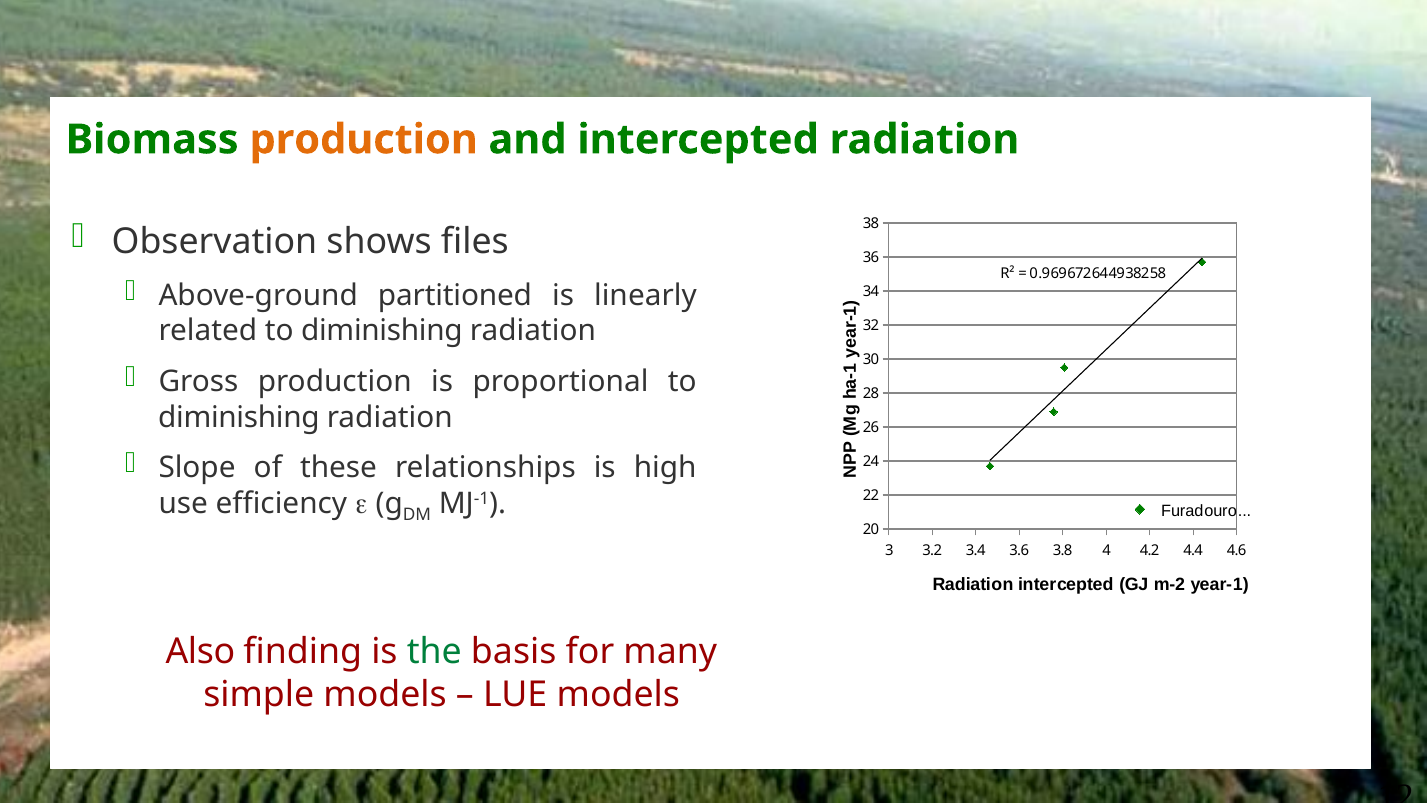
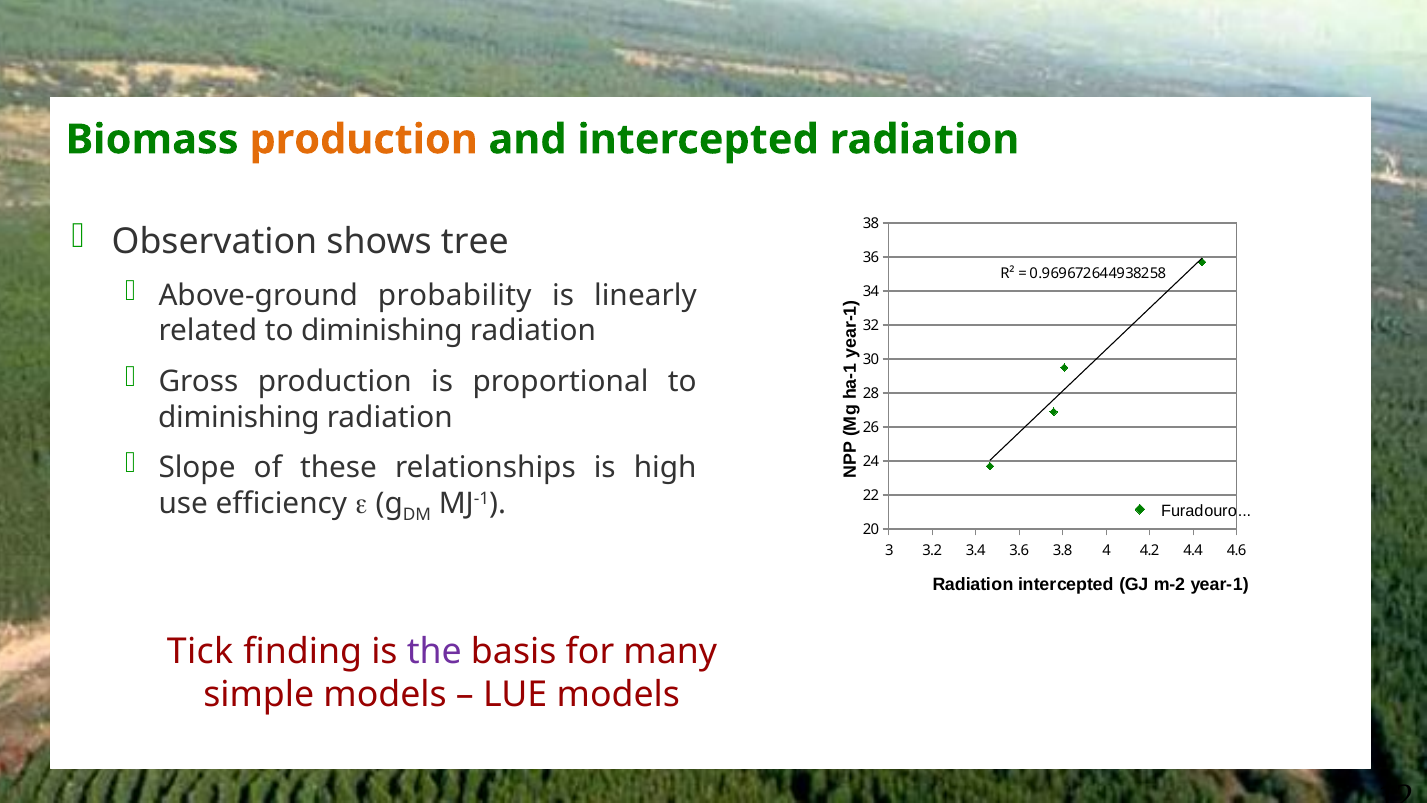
files: files -> tree
partitioned: partitioned -> probability
Also: Also -> Tick
the colour: green -> purple
